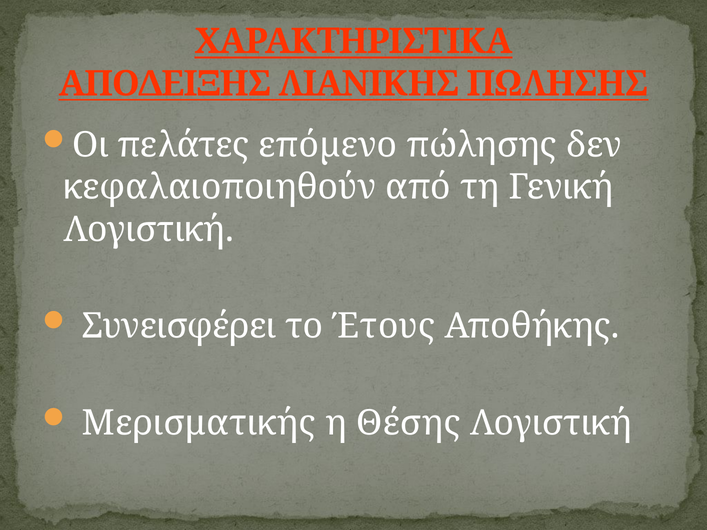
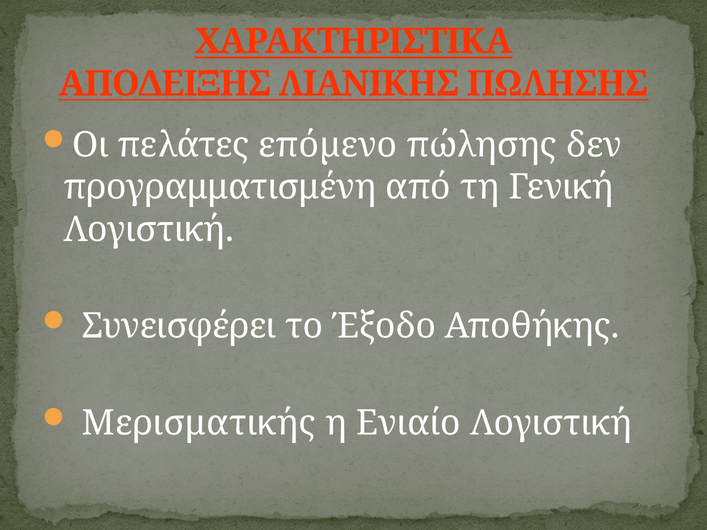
κεφαλαιοποιηθούν: κεφαλαιοποιηθούν -> προγραμματισμένη
Έτους: Έτους -> Έξοδο
Θέσης: Θέσης -> Ενιαίο
